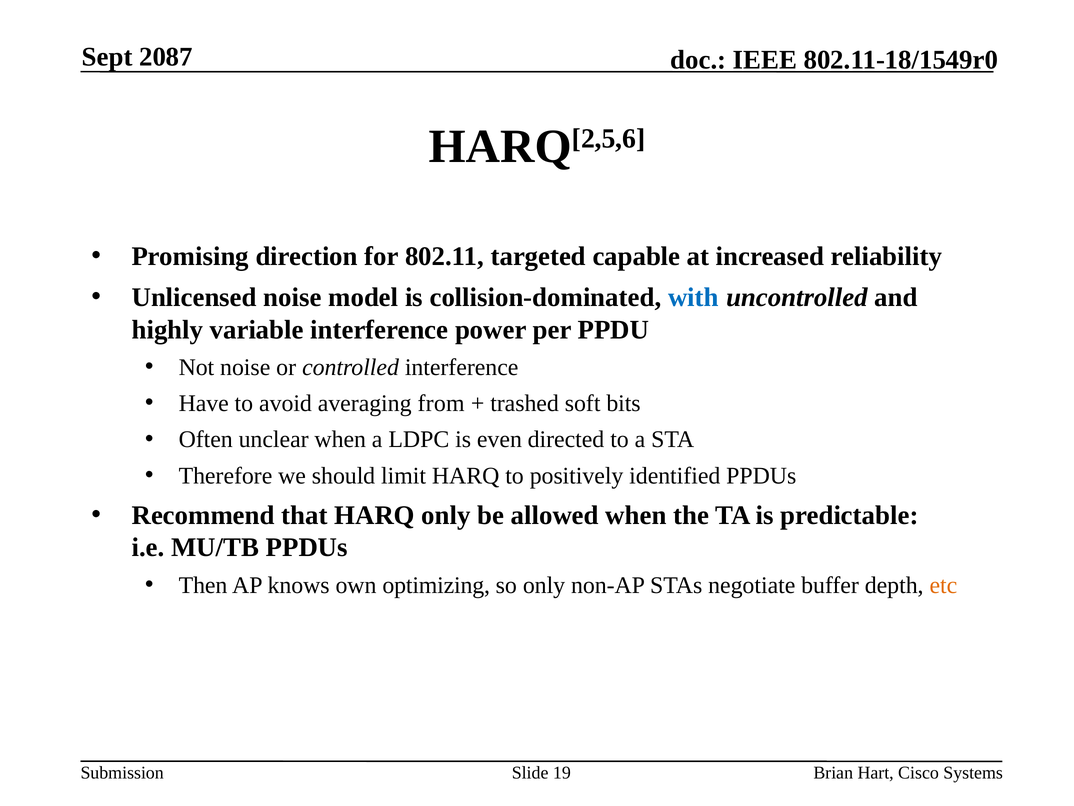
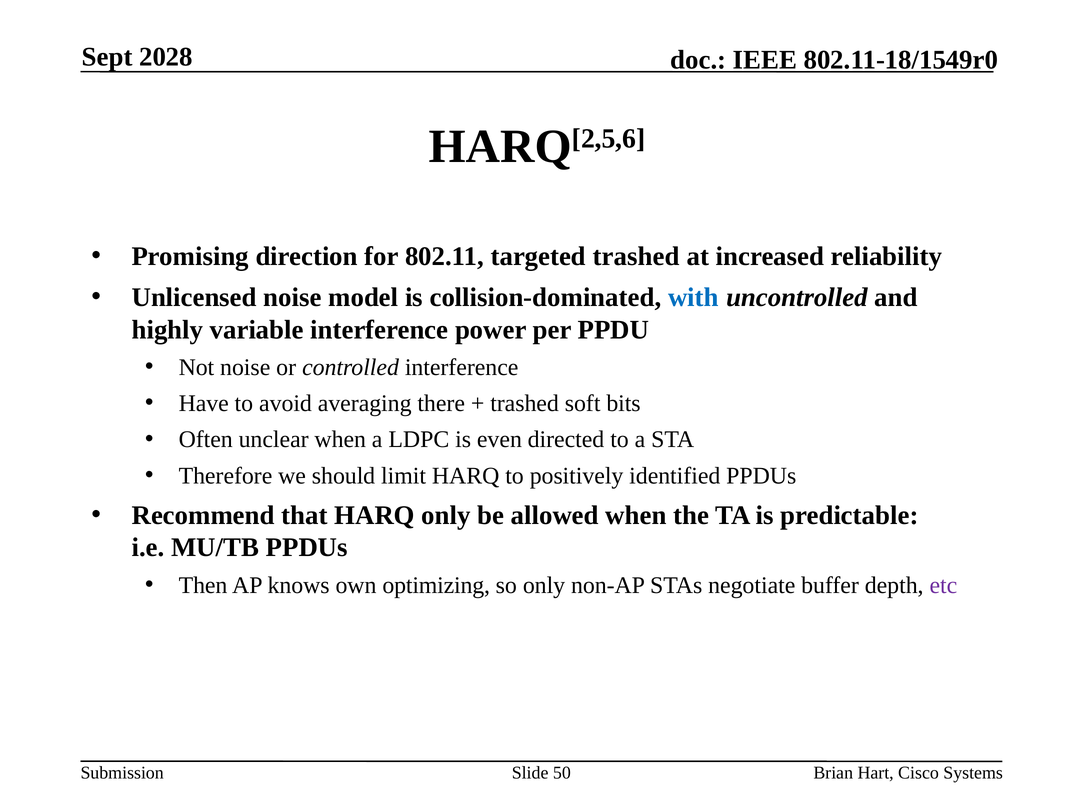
2087: 2087 -> 2028
targeted capable: capable -> trashed
from: from -> there
etc colour: orange -> purple
19: 19 -> 50
